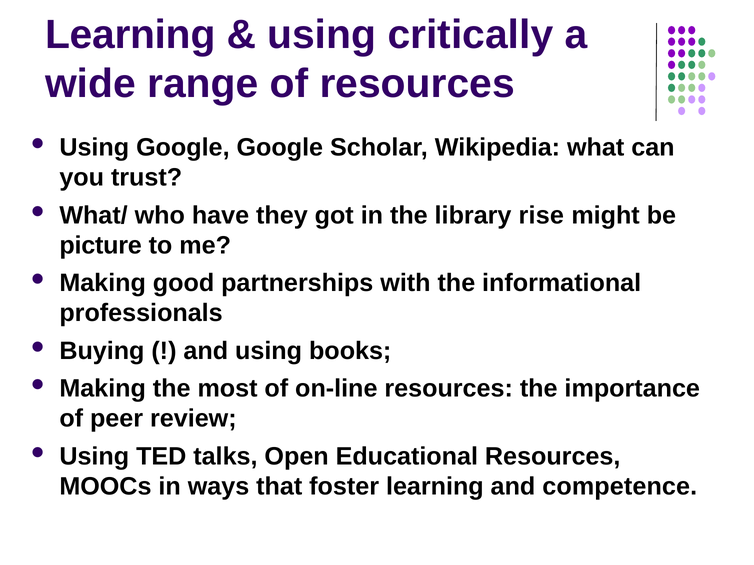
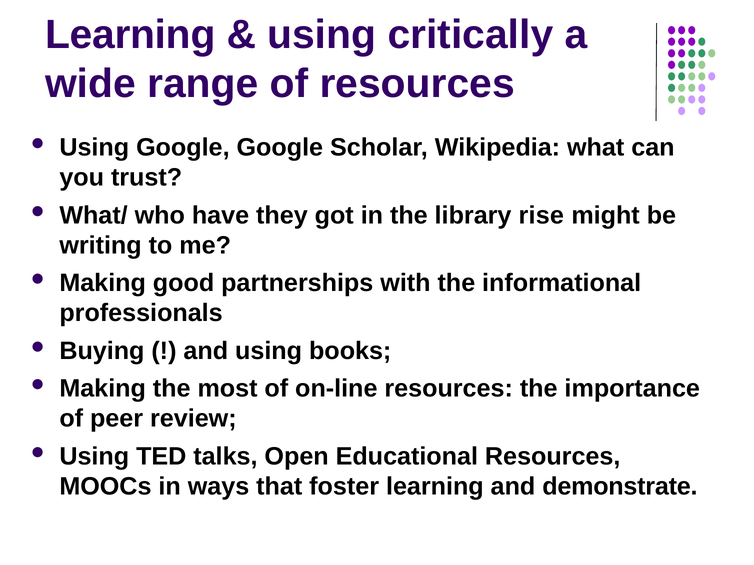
picture: picture -> writing
competence: competence -> demonstrate
